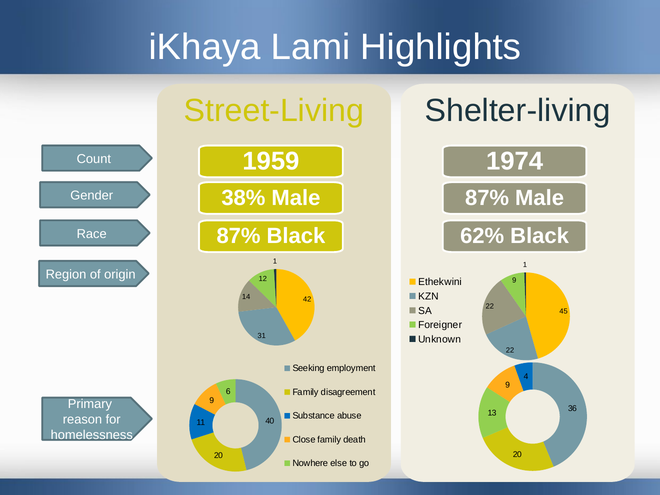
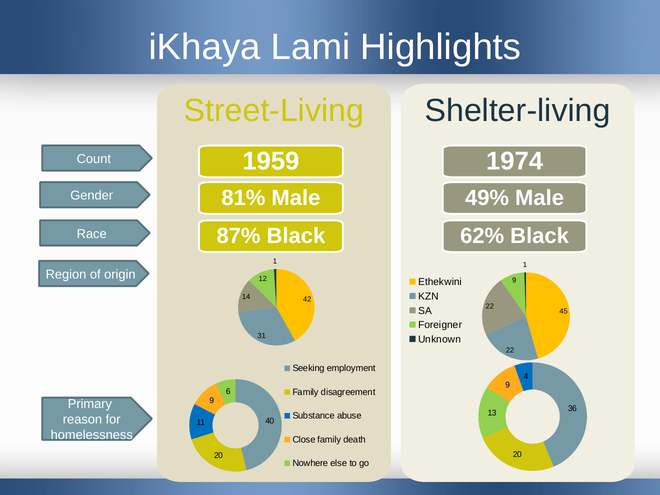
38%: 38% -> 81%
Male 87%: 87% -> 49%
